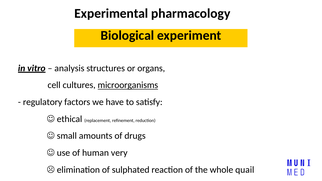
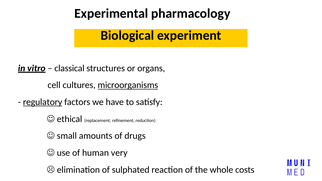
analysis: analysis -> classical
regulatory underline: none -> present
quail: quail -> costs
